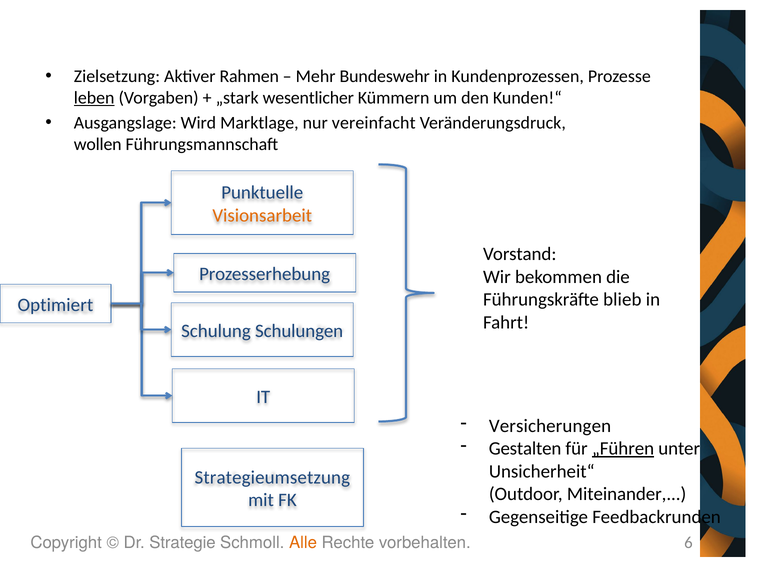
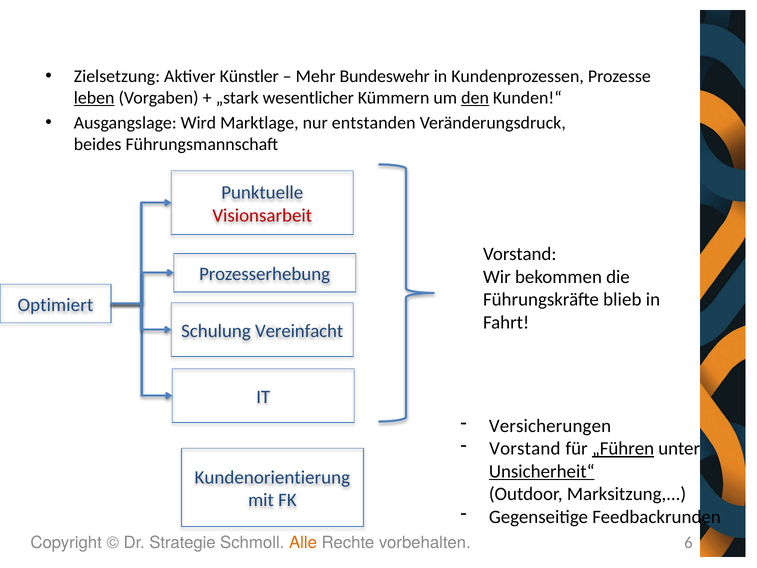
Rahmen: Rahmen -> Künstler
den underline: none -> present
vereinfacht: vereinfacht -> entstanden
wollen: wollen -> beides
Visionsarbeit colour: orange -> red
Schulungen: Schulungen -> Vereinfacht
Gestalten at (525, 448): Gestalten -> Vorstand
Unsicherheit“ underline: none -> present
Strategieumsetzung: Strategieumsetzung -> Kundenorientierung
Miteinander: Miteinander -> Marksitzung
